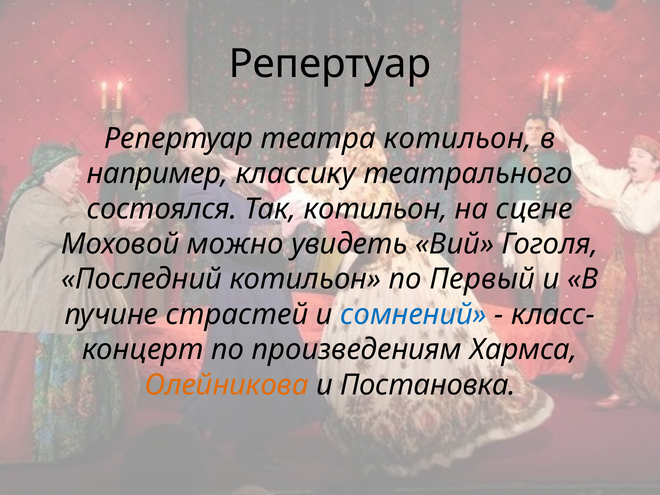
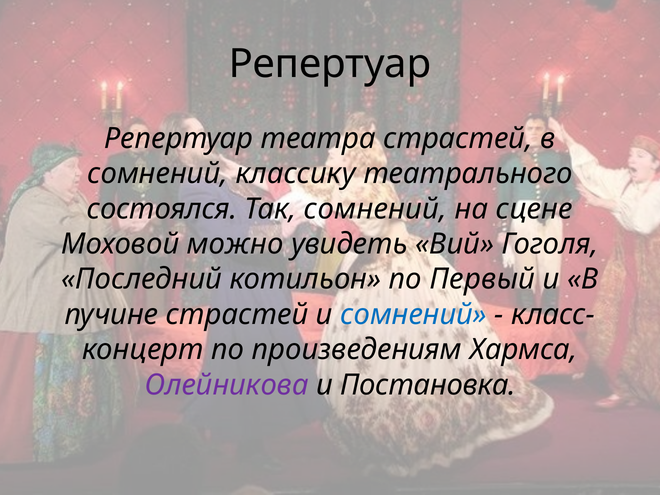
театра котильон: котильон -> страстей
например at (158, 174): например -> сомнений
Так котильон: котильон -> сомнений
Олейникова colour: orange -> purple
